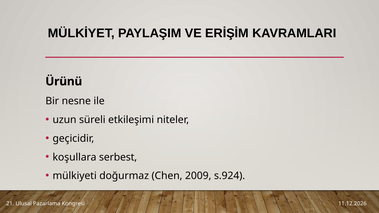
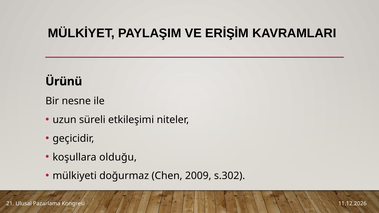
serbest: serbest -> olduğu
s.924: s.924 -> s.302
